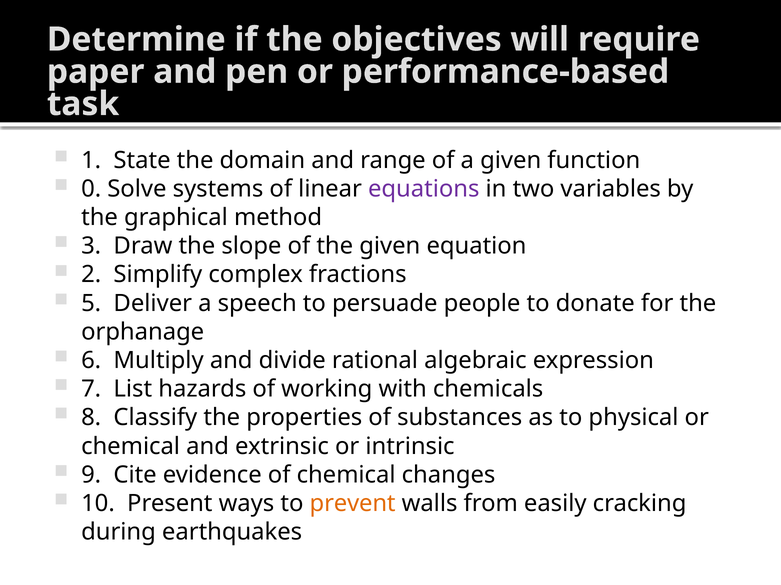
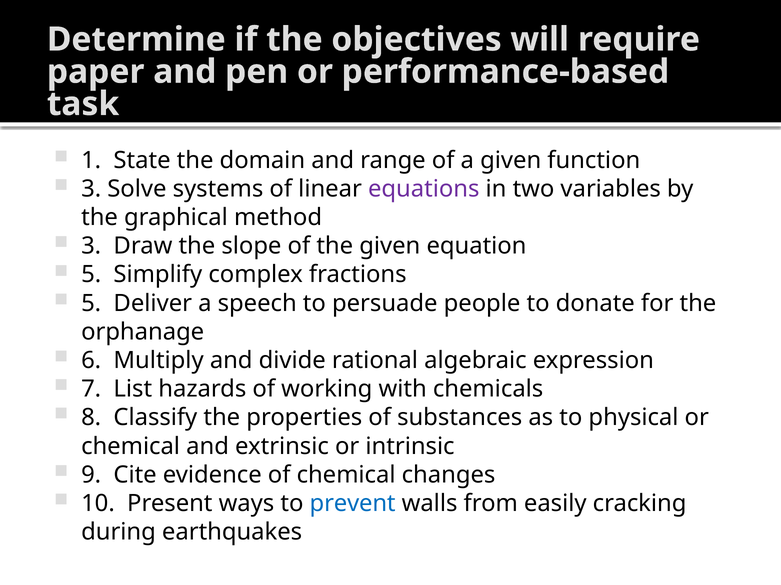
0 at (91, 189): 0 -> 3
2 at (91, 275): 2 -> 5
prevent colour: orange -> blue
